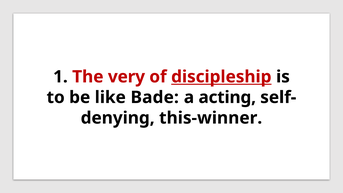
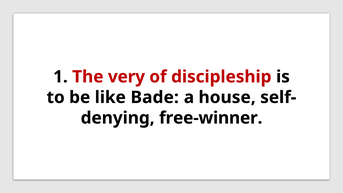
discipleship underline: present -> none
acting: acting -> house
this-winner: this-winner -> free-winner
